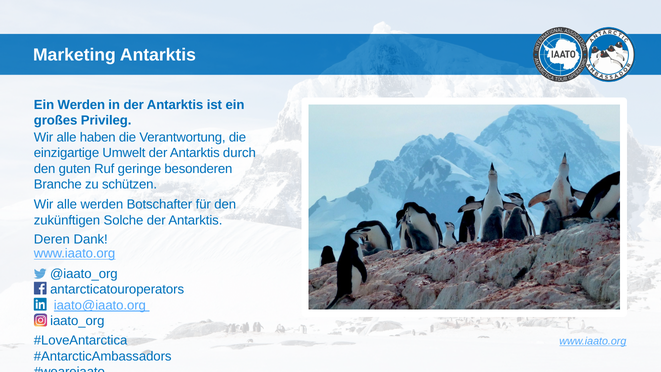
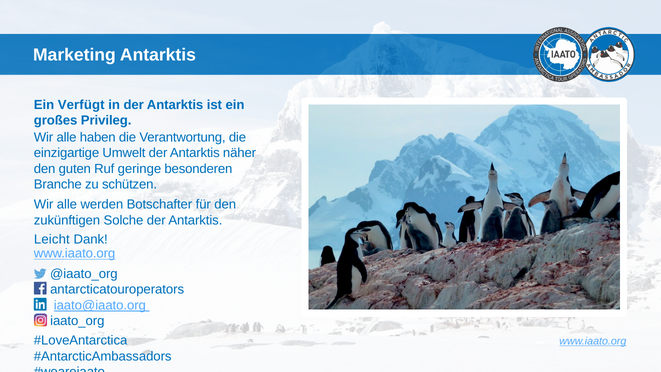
Ein Werden: Werden -> Verfügt
durch: durch -> näher
Deren: Deren -> Leicht
